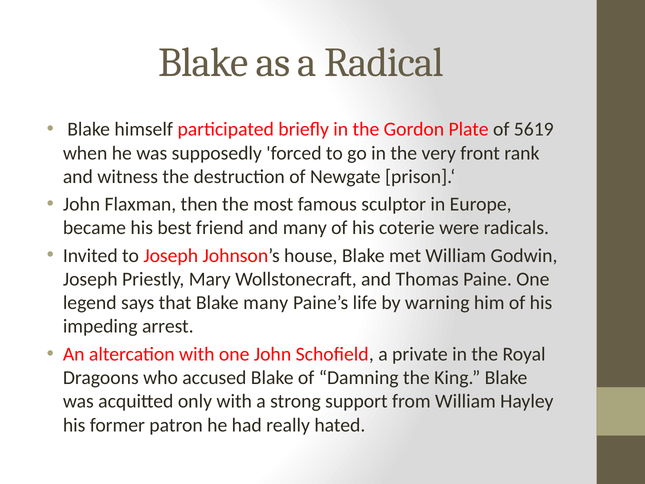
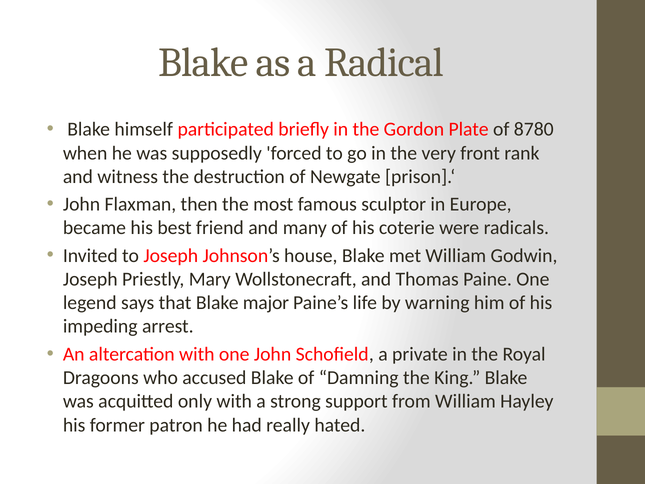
5619: 5619 -> 8780
Blake many: many -> major
